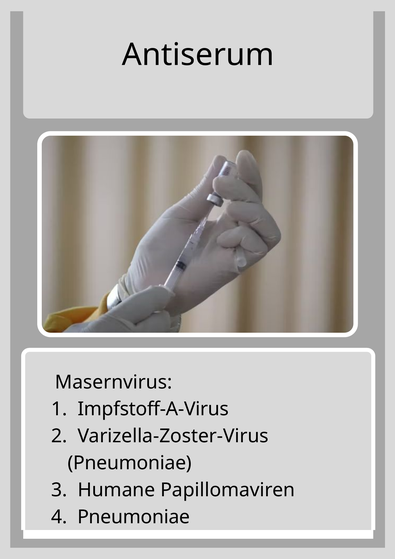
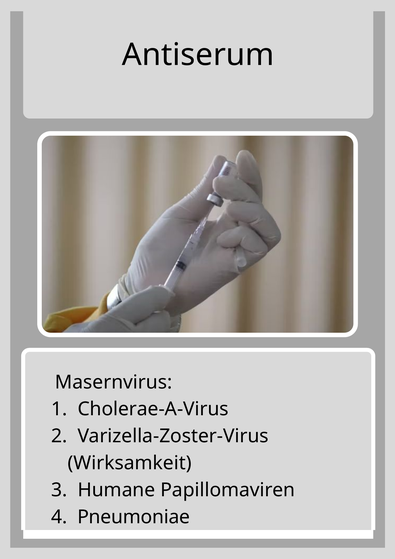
Impfstoff-A-Virus: Impfstoff-A-Virus -> Cholerae-A-Virus
Pneumoniae at (130, 463): Pneumoniae -> Wirksamkeit
